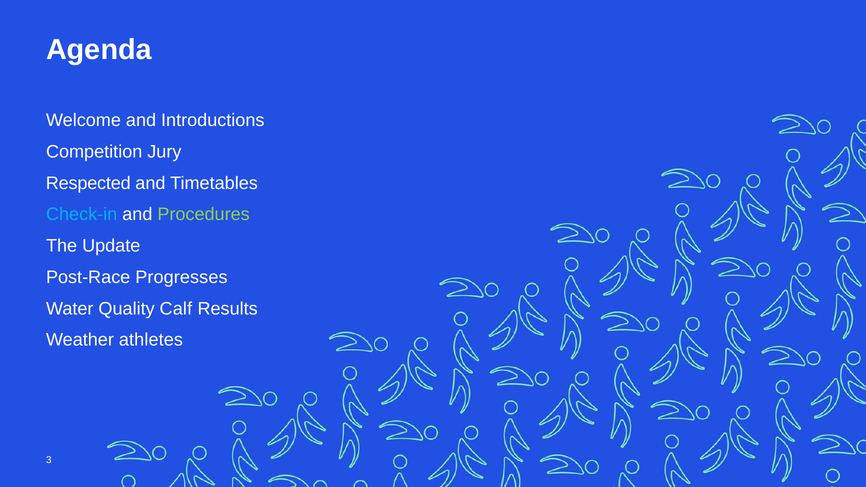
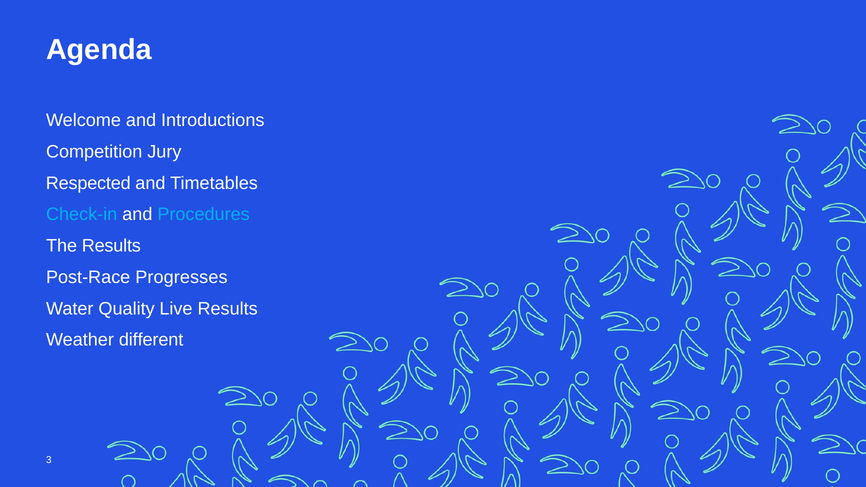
Procedures colour: light green -> light blue
The Update: Update -> Results
Calf: Calf -> Live
athletes: athletes -> different
